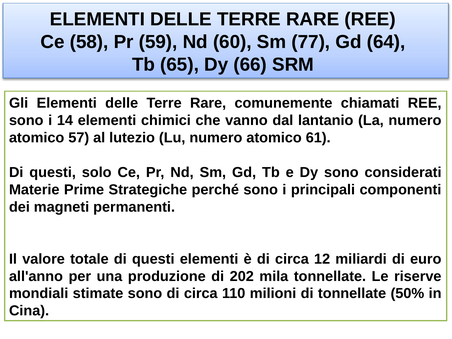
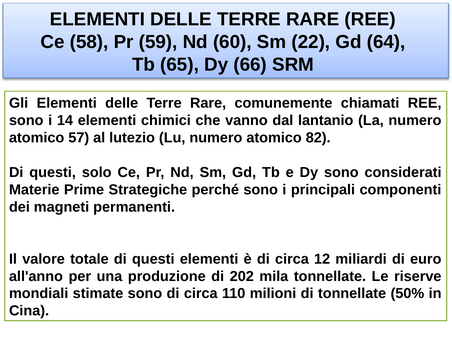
77: 77 -> 22
61: 61 -> 82
